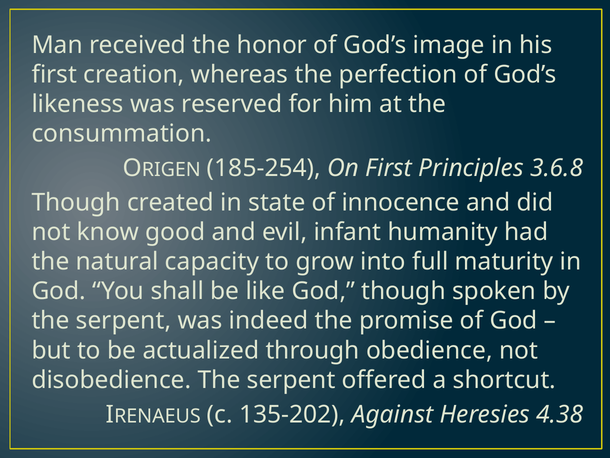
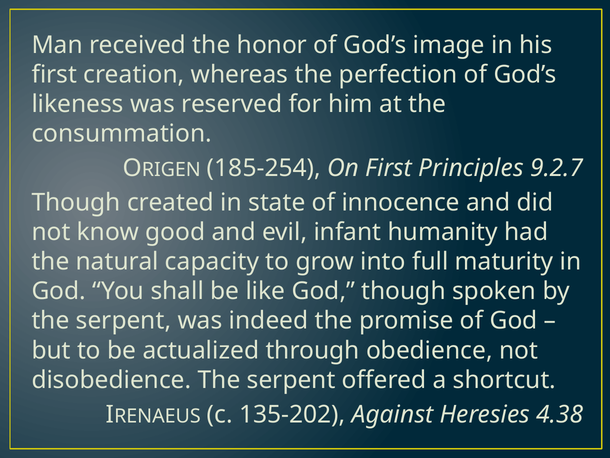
3.6.8: 3.6.8 -> 9.2.7
